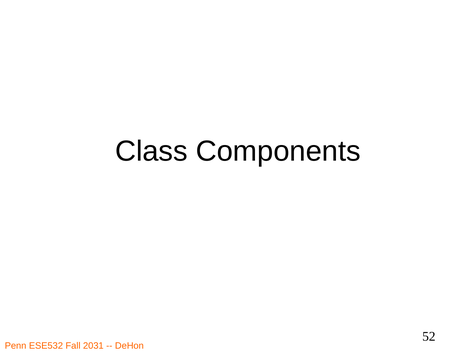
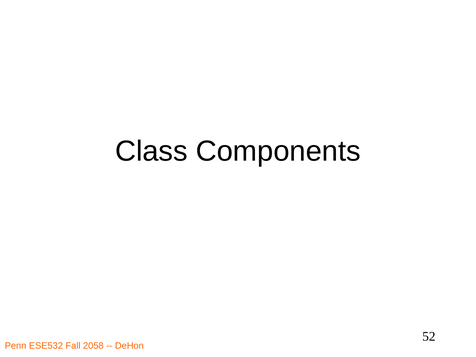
2031: 2031 -> 2058
